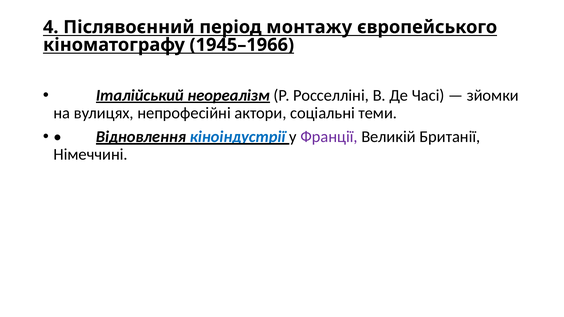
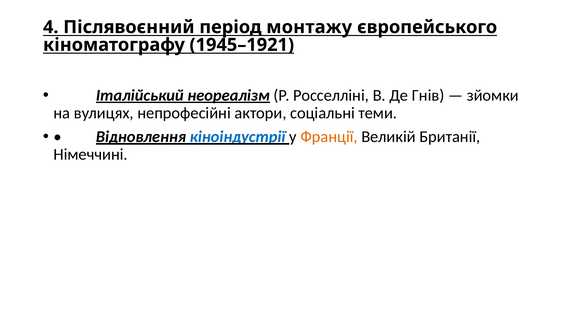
1945–1966: 1945–1966 -> 1945–1921
Часі: Часі -> Гнів
Франції colour: purple -> orange
